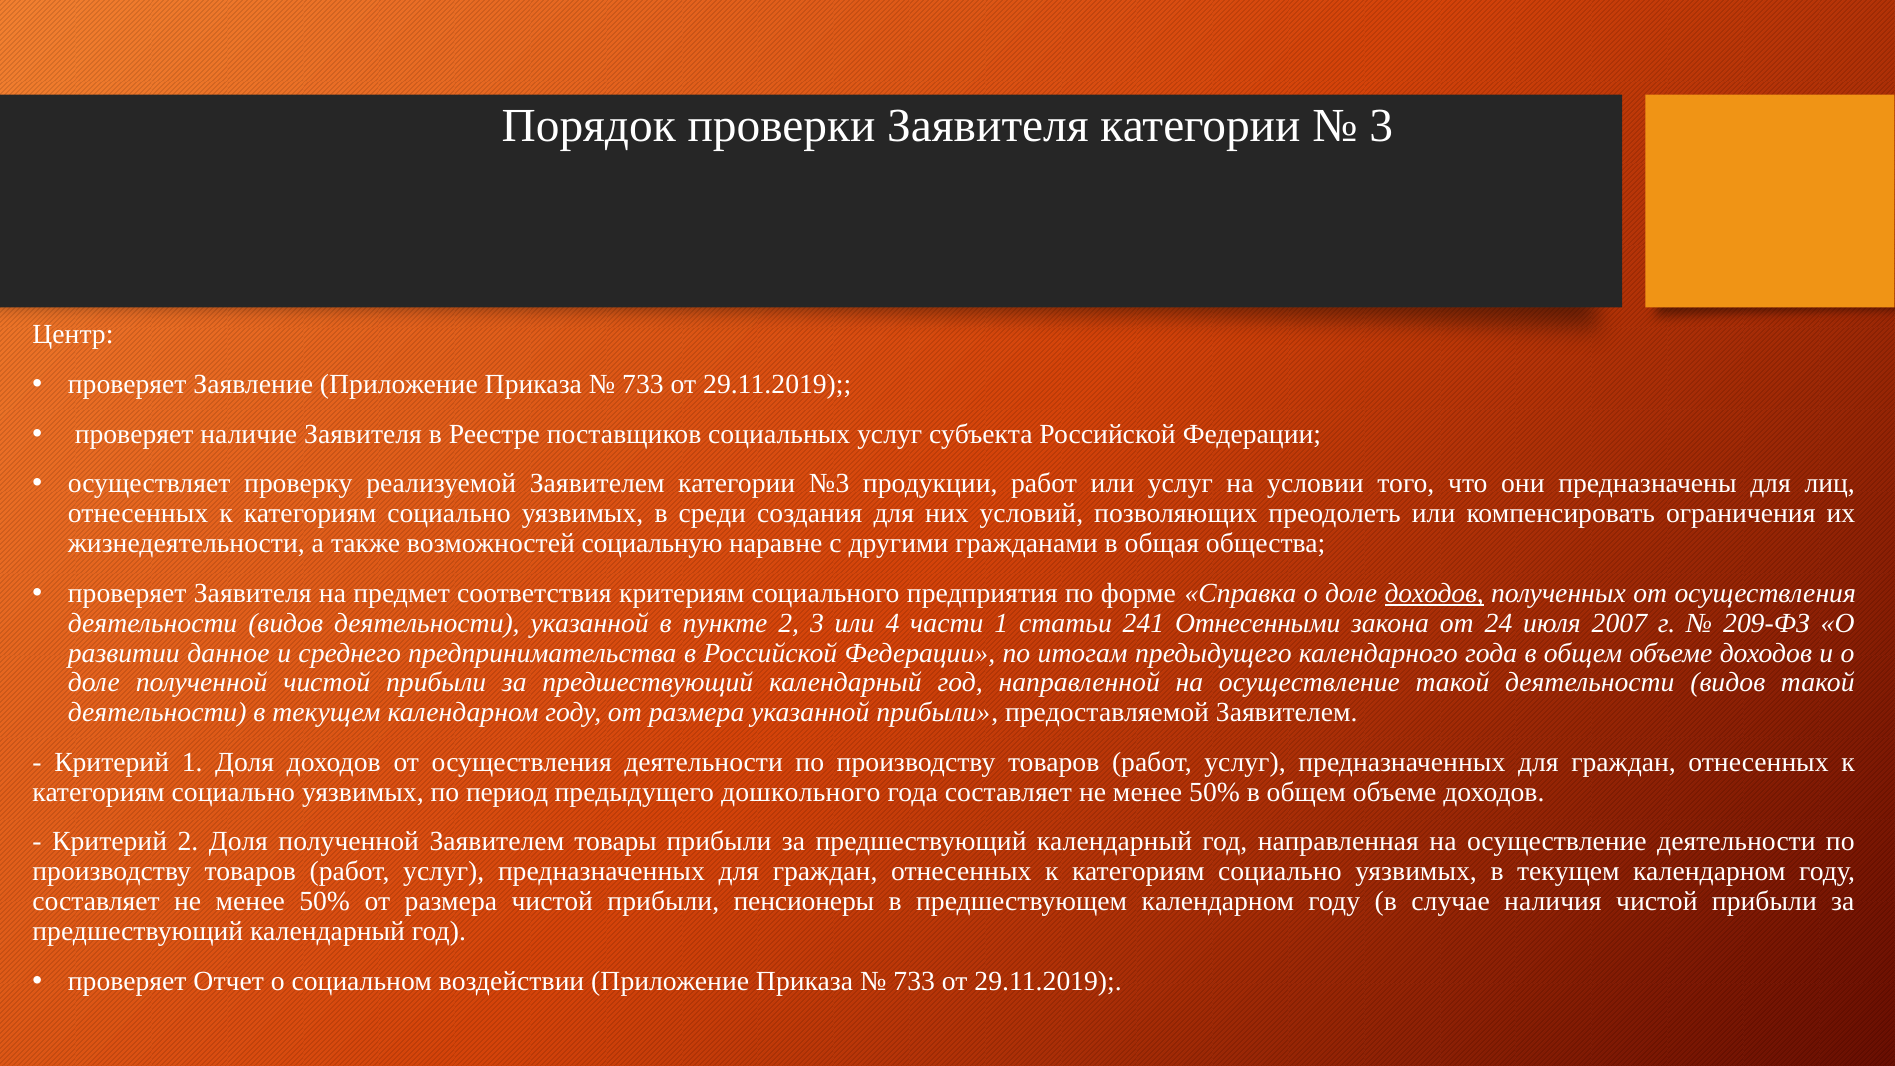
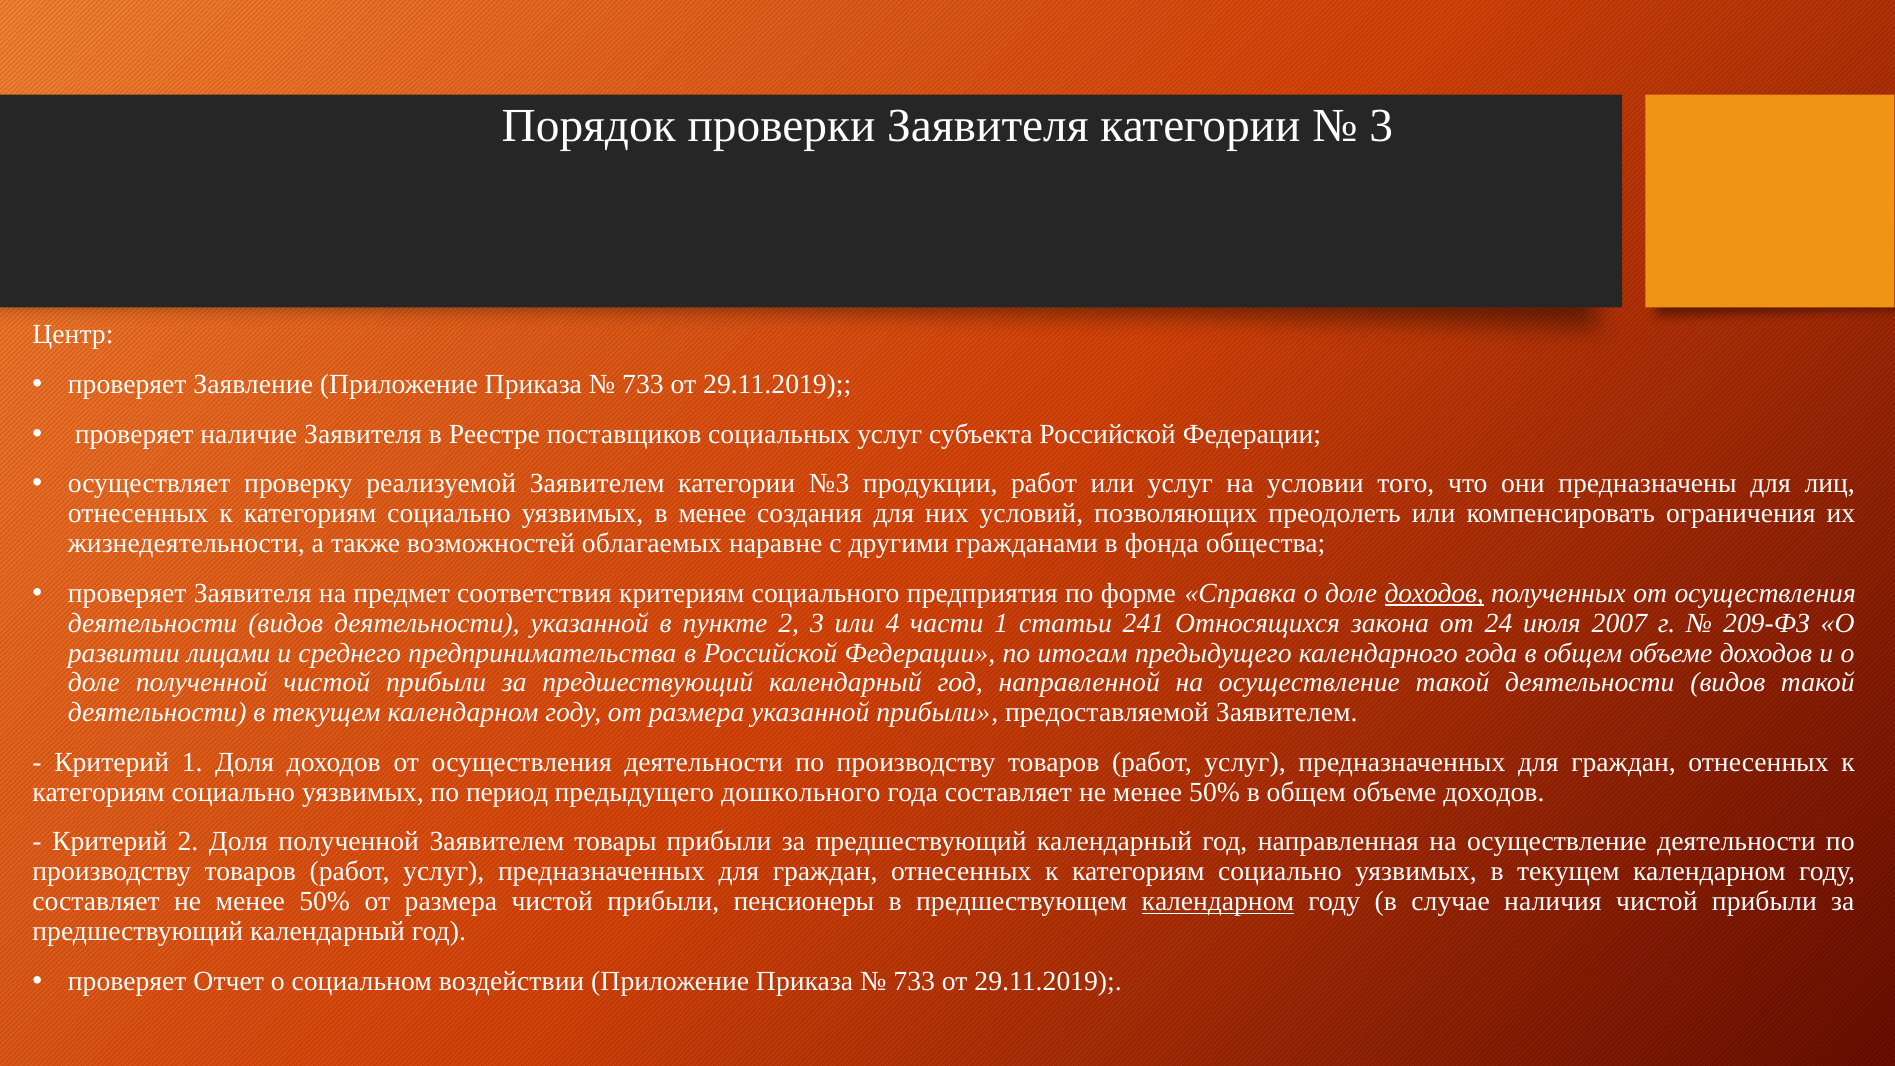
в среди: среди -> менее
социальную: социальную -> облагаемых
общая: общая -> фонда
Отнесенными: Отнесенными -> Относящихся
данное: данное -> лицами
календарном at (1218, 902) underline: none -> present
